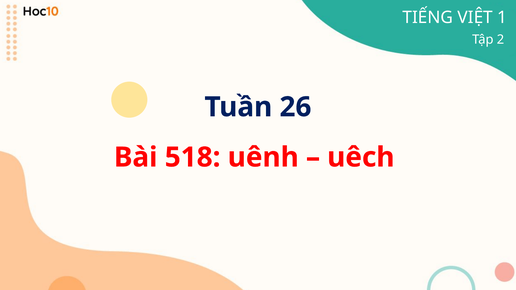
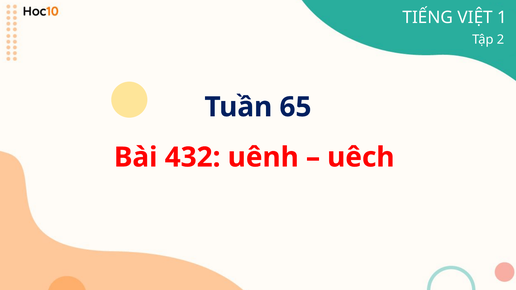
26: 26 -> 65
518: 518 -> 432
